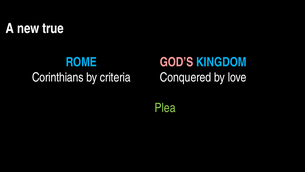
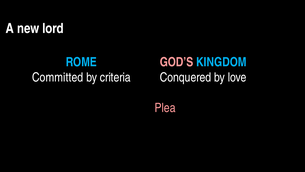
true: true -> lord
Corinthians: Corinthians -> Committed
Plea colour: light green -> pink
